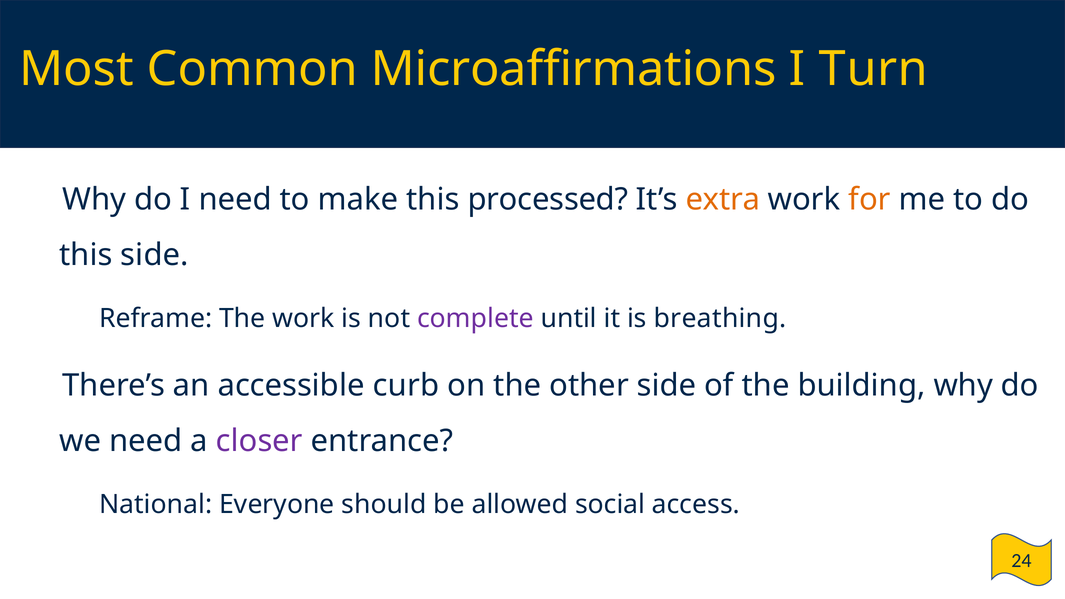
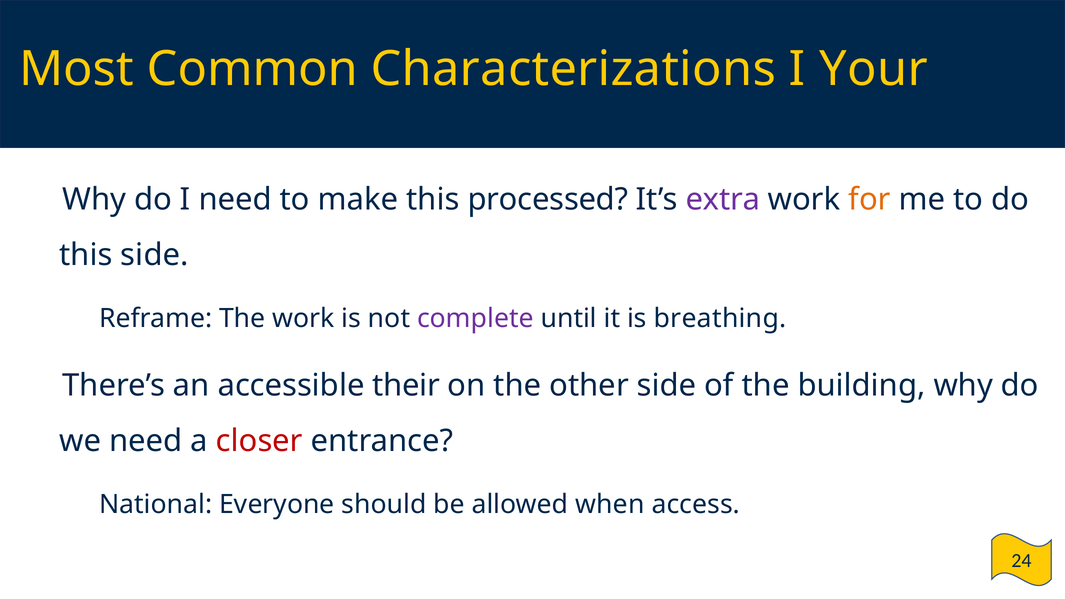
Microaffirmations: Microaffirmations -> Characterizations
Turn: Turn -> Your
extra colour: orange -> purple
curb: curb -> their
closer colour: purple -> red
social: social -> when
